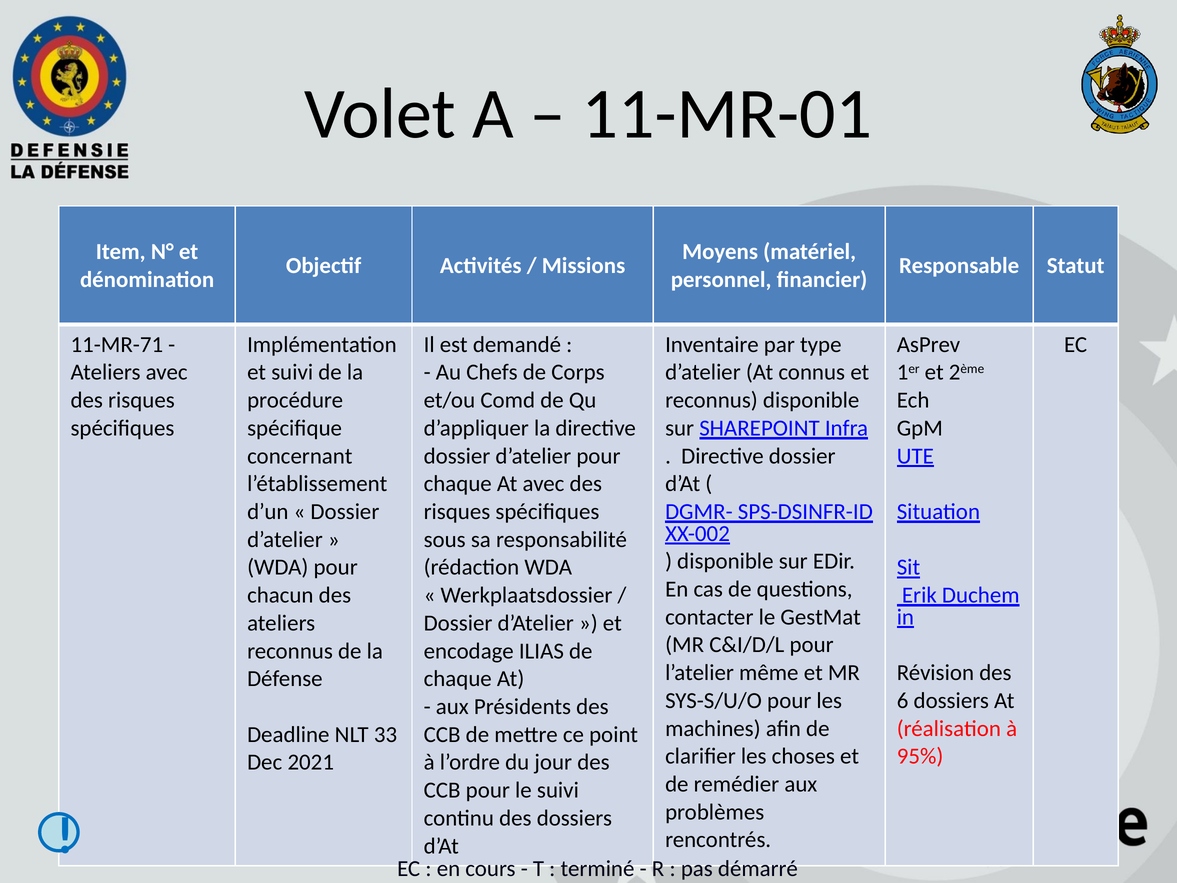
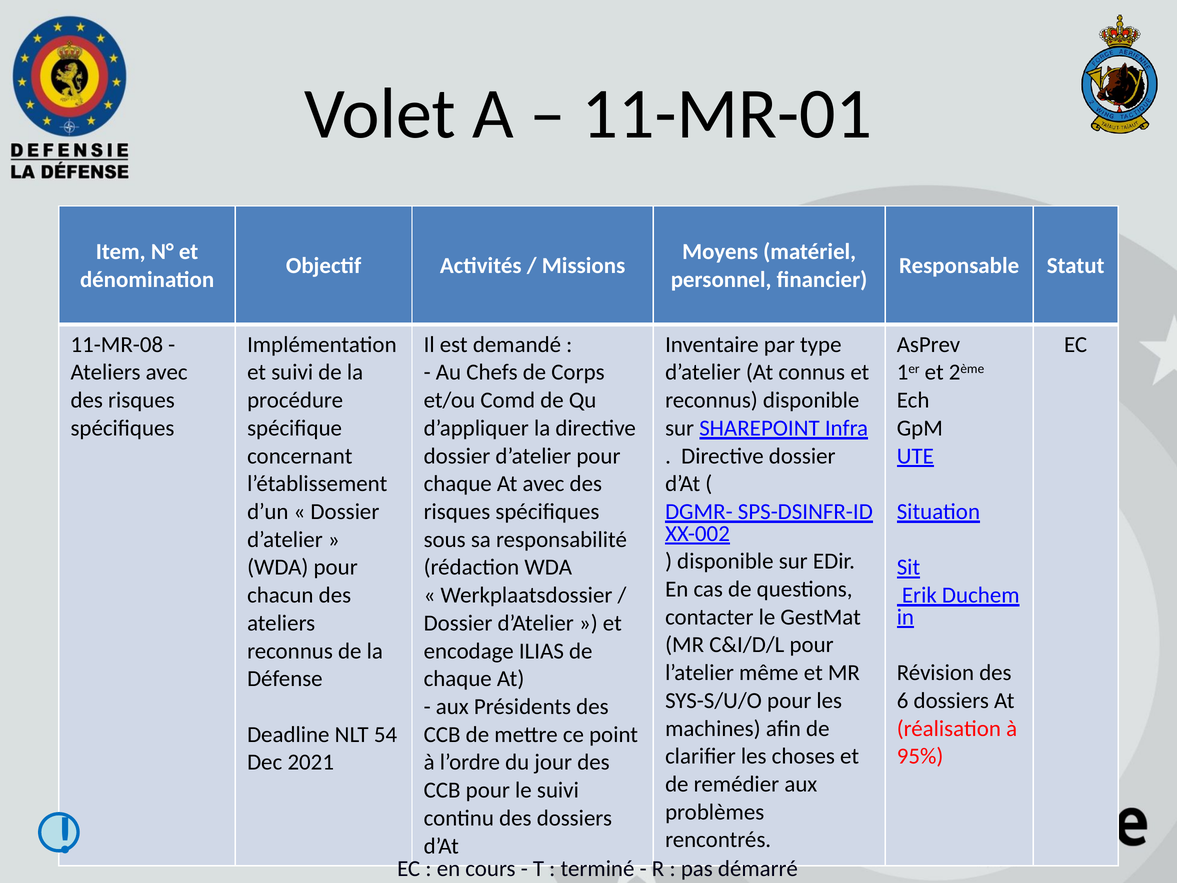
11-MR-71: 11-MR-71 -> 11-MR-08
33: 33 -> 54
